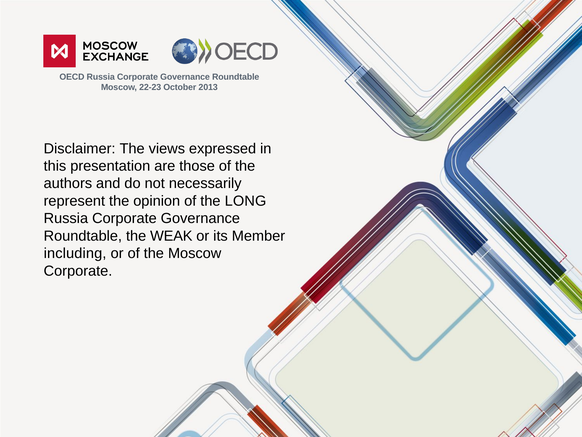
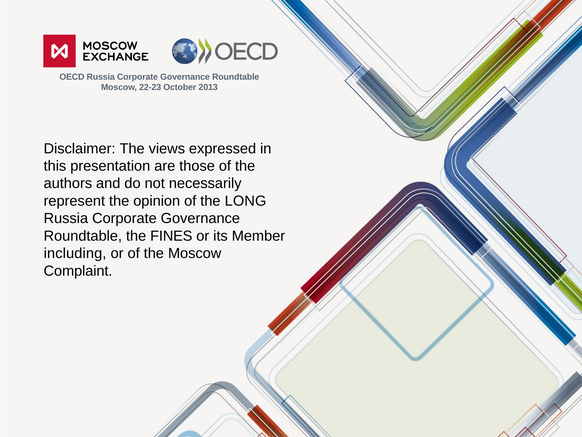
WEAK: WEAK -> FINES
Corporate at (78, 271): Corporate -> Complaint
